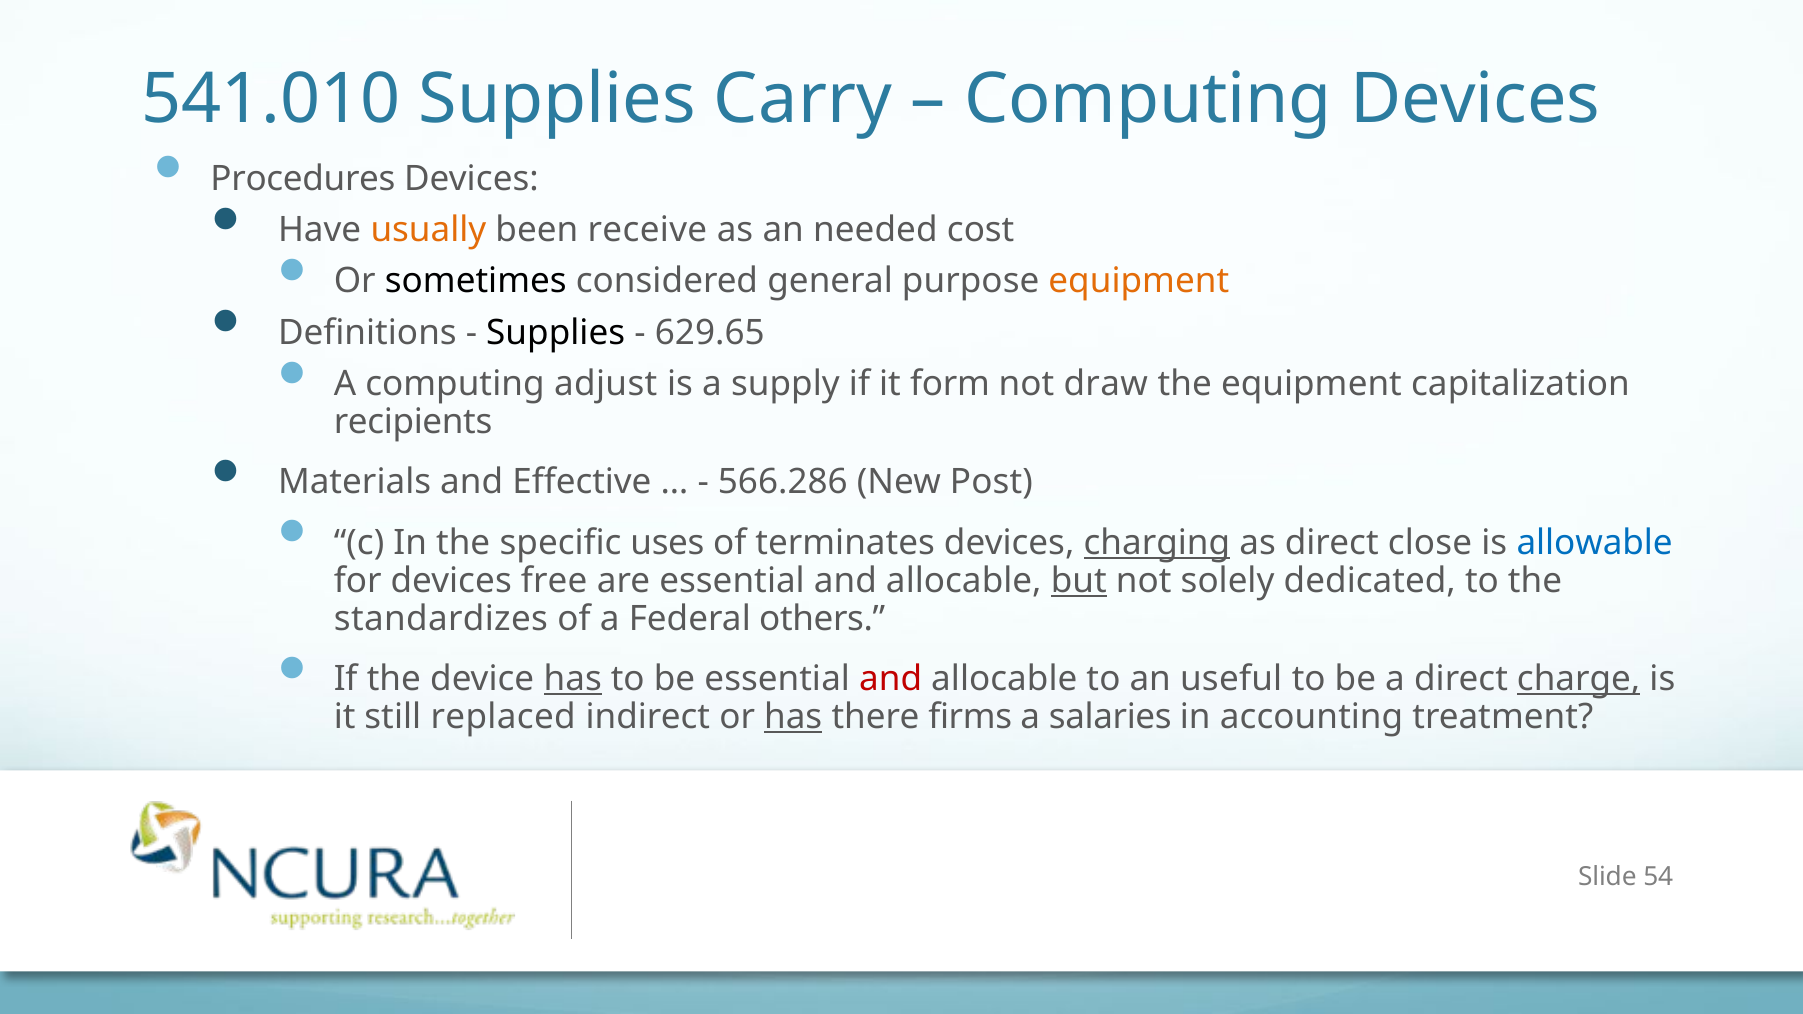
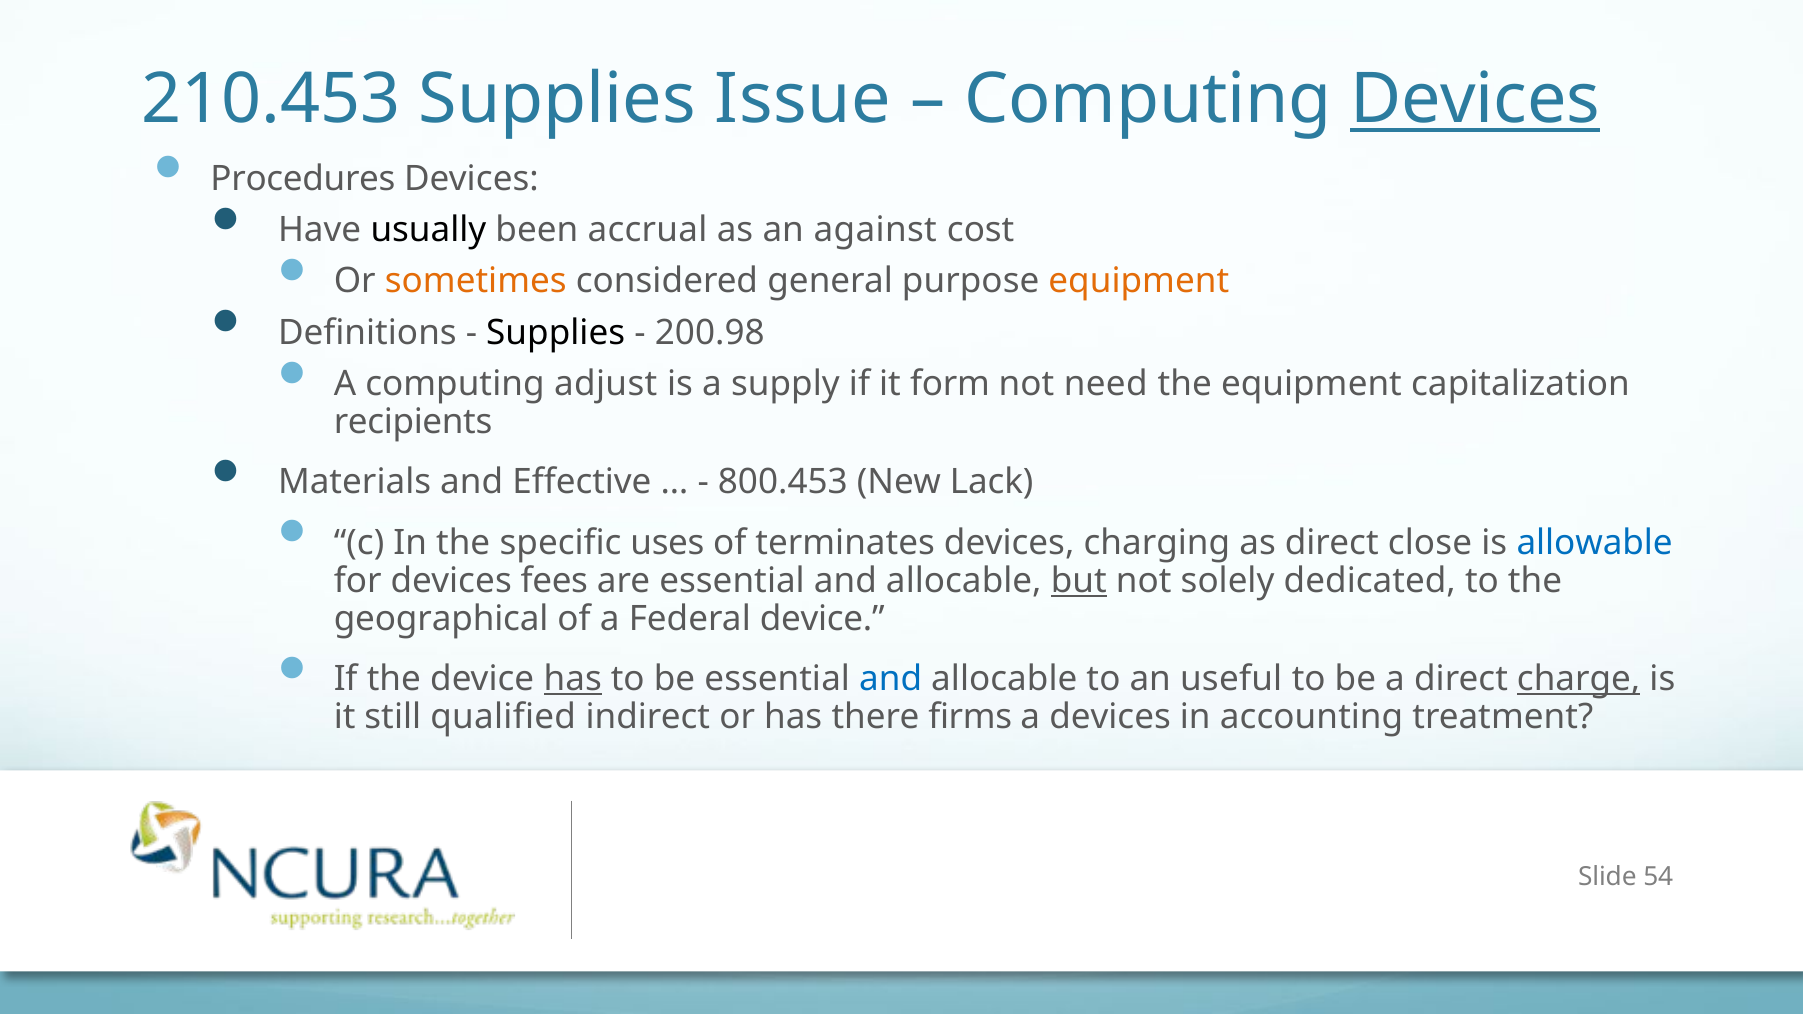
541.010: 541.010 -> 210.453
Carry: Carry -> Issue
Devices at (1475, 100) underline: none -> present
usually colour: orange -> black
receive: receive -> accrual
needed: needed -> against
sometimes colour: black -> orange
629.65: 629.65 -> 200.98
draw: draw -> need
566.286: 566.286 -> 800.453
Post: Post -> Lack
charging underline: present -> none
free: free -> fees
standardizes: standardizes -> geographical
Federal others: others -> device
and at (891, 679) colour: red -> blue
replaced: replaced -> qualified
has at (793, 717) underline: present -> none
a salaries: salaries -> devices
